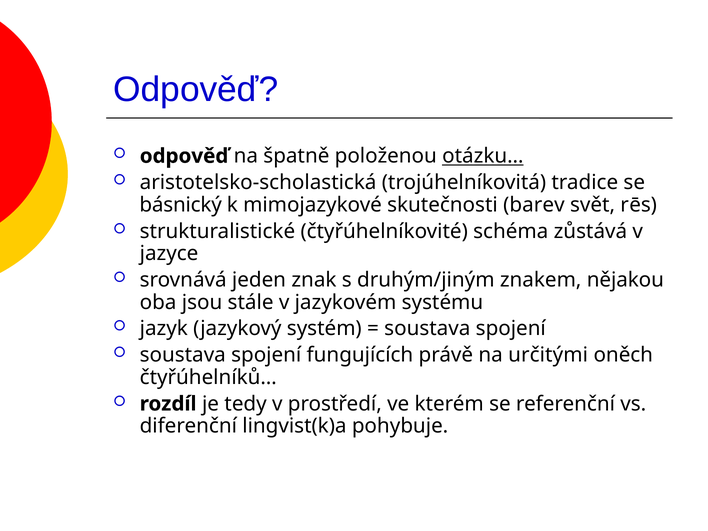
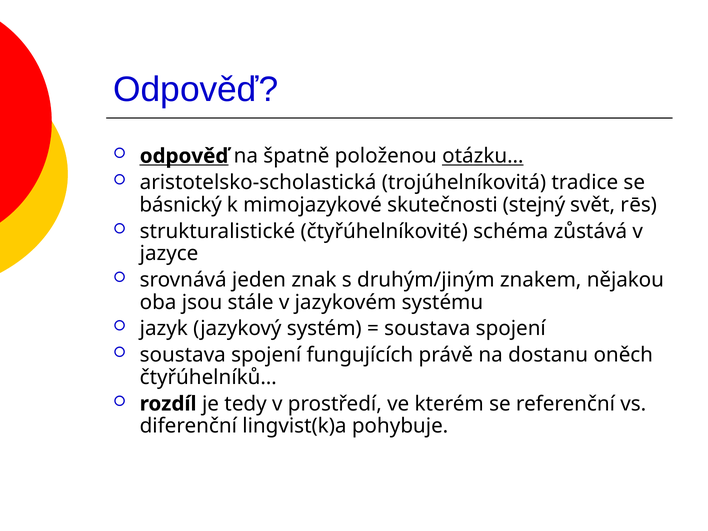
odpověď at (184, 156) underline: none -> present
barev: barev -> stejný
určitými: určitými -> dostanu
